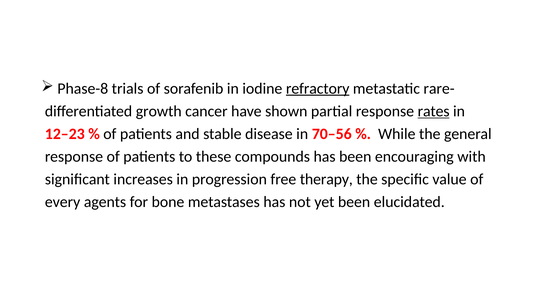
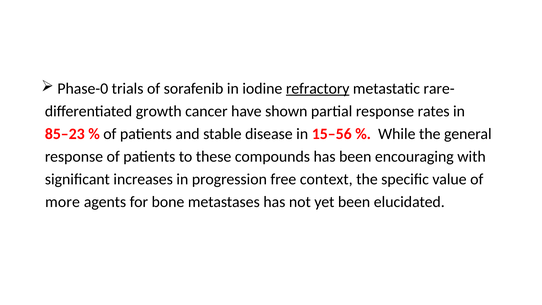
Phase-8: Phase-8 -> Phase-0
rates underline: present -> none
12–23: 12–23 -> 85–23
70–56: 70–56 -> 15–56
therapy: therapy -> context
every: every -> more
